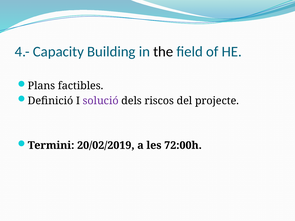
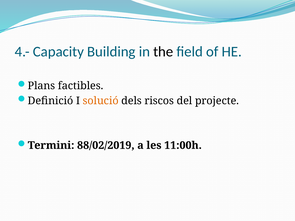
solució colour: purple -> orange
20/02/2019: 20/02/2019 -> 88/02/2019
72:00h: 72:00h -> 11:00h
